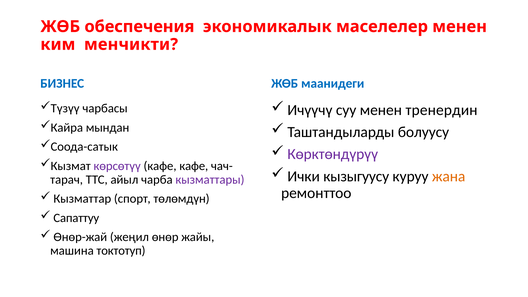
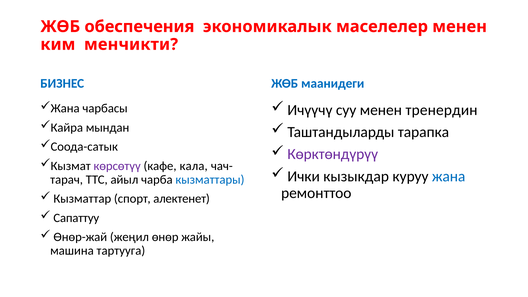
Түзүү at (65, 108): Түзүү -> Жана
болуусу: болуусу -> тарапка
кафе кафе: кафе -> кала
кызыгуусу: кызыгуусу -> кызыкдар
жана at (449, 176) colour: orange -> blue
кызматтары colour: purple -> blue
төлөмдүн: төлөмдүн -> алектенет
токтотуп: токтотуп -> тартууга
